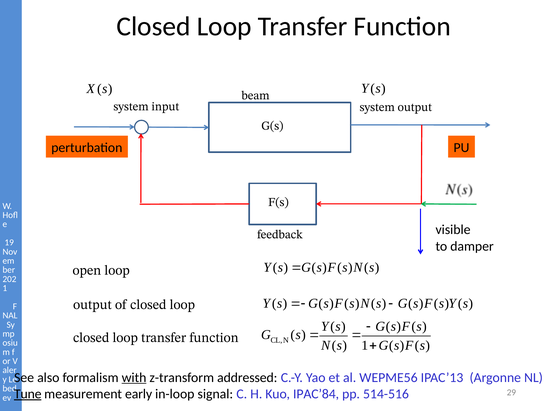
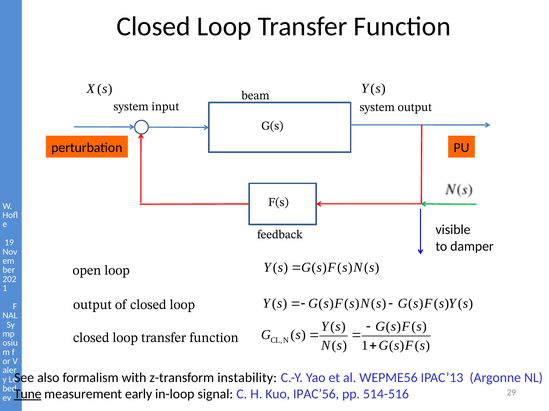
with underline: present -> none
addressed: addressed -> instability
IPAC’84: IPAC’84 -> IPAC’56
